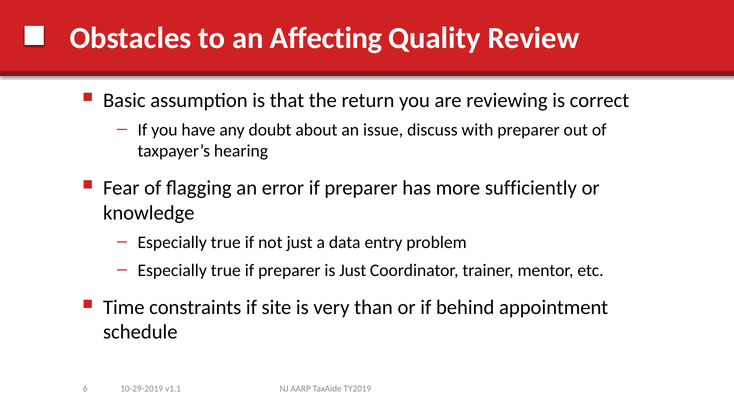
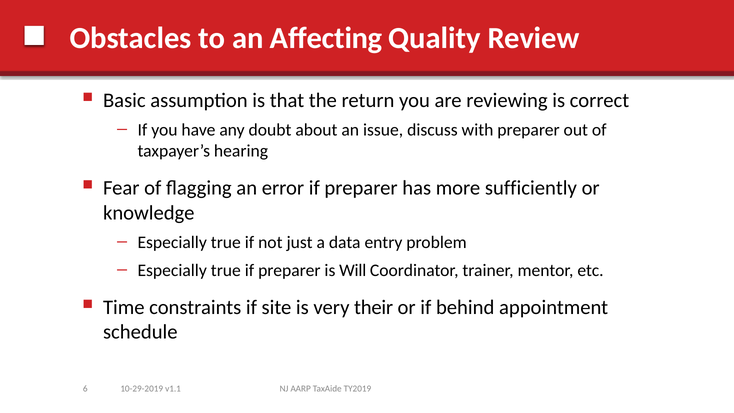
is Just: Just -> Will
than: than -> their
